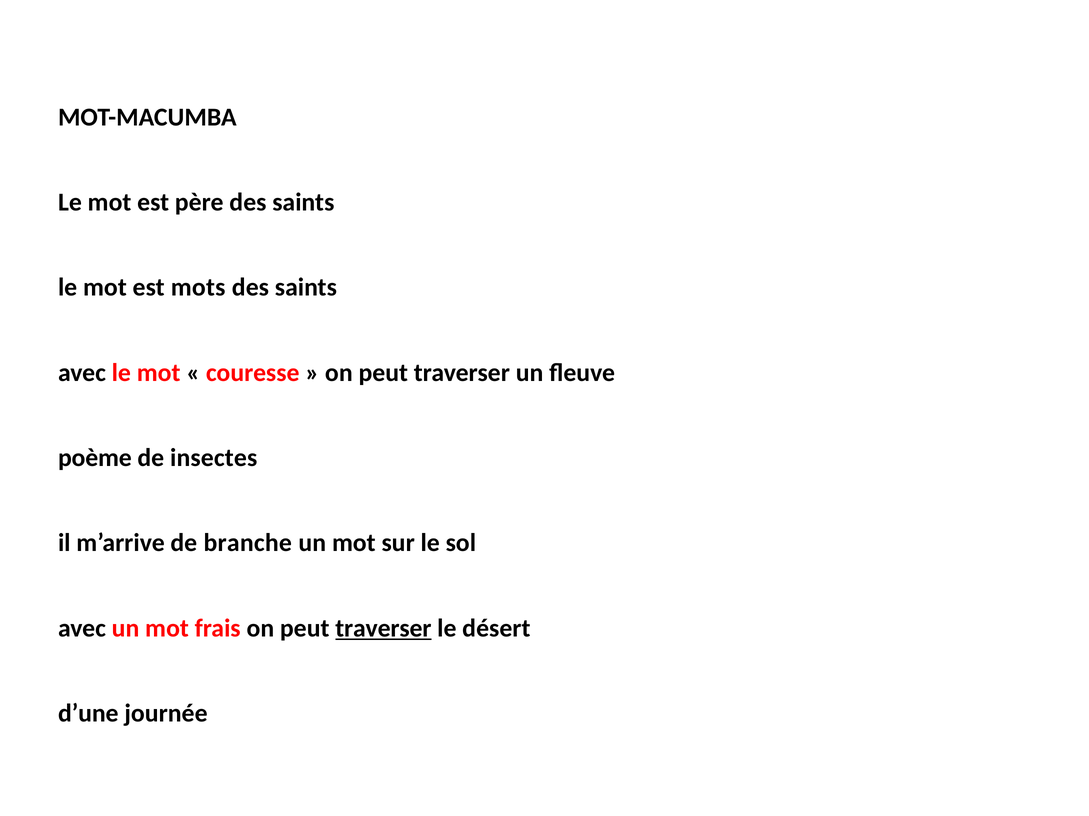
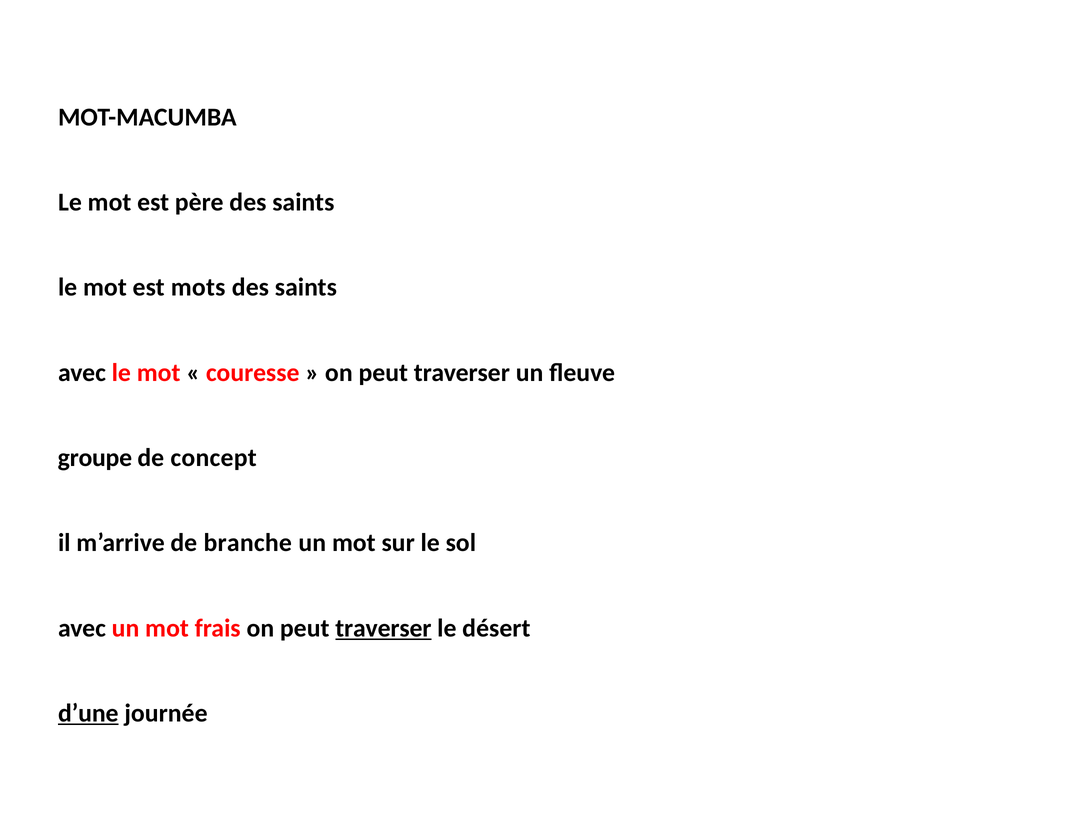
poème: poème -> groupe
insectes: insectes -> concept
d’une underline: none -> present
